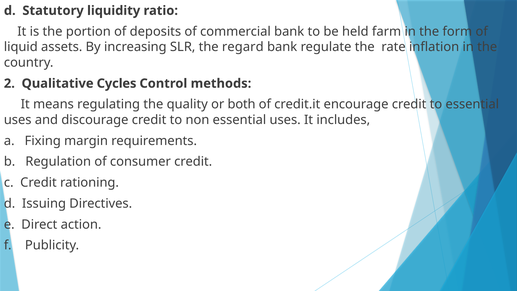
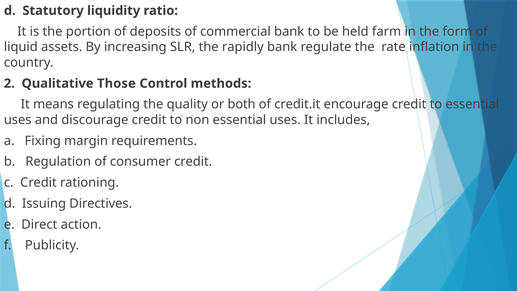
regard: regard -> rapidly
Cycles: Cycles -> Those
